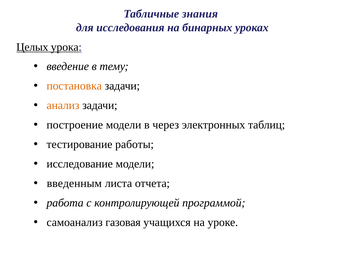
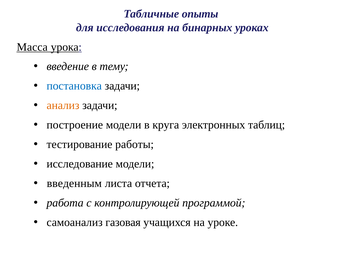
знания: знания -> опыты
Целых: Целых -> Масса
постановка colour: orange -> blue
через: через -> круга
